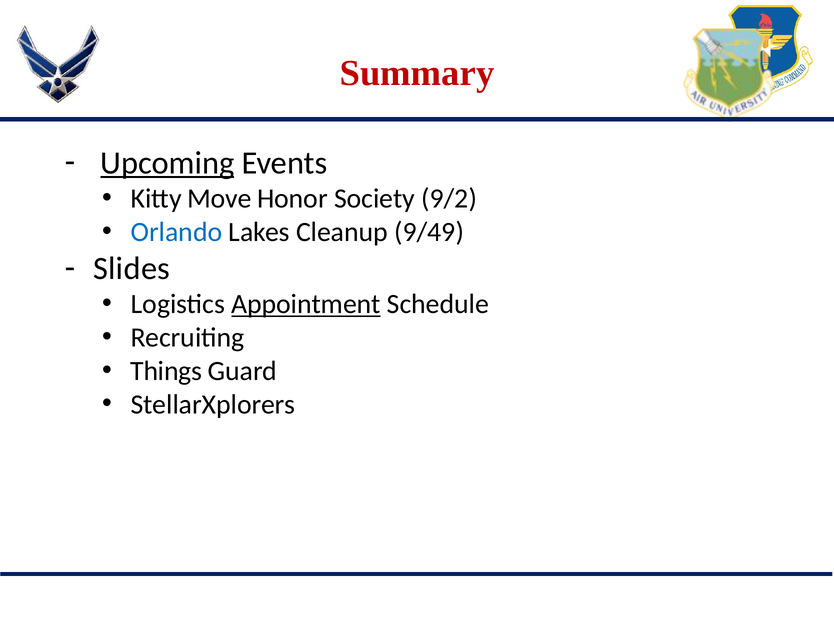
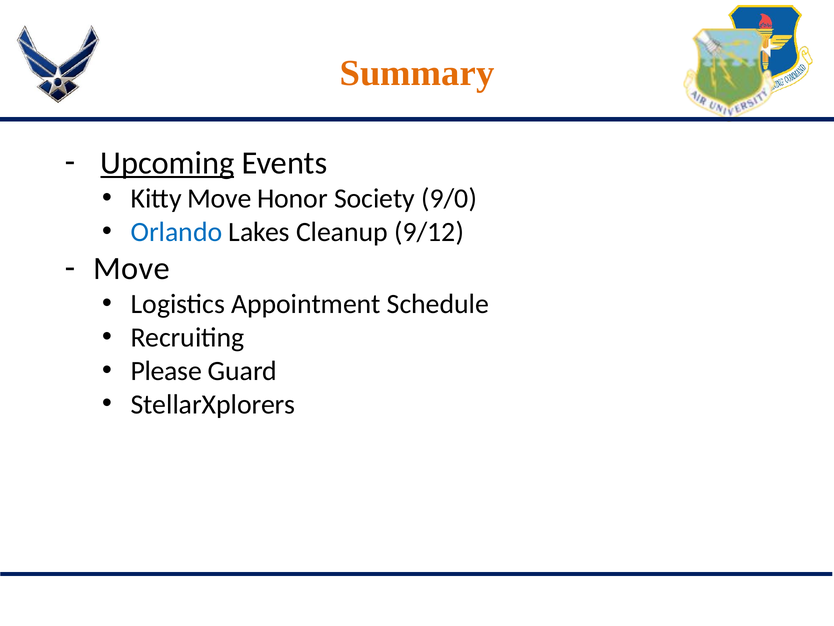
Summary colour: red -> orange
9/2: 9/2 -> 9/0
9/49: 9/49 -> 9/12
Slides at (132, 268): Slides -> Move
Appointment underline: present -> none
Things: Things -> Please
